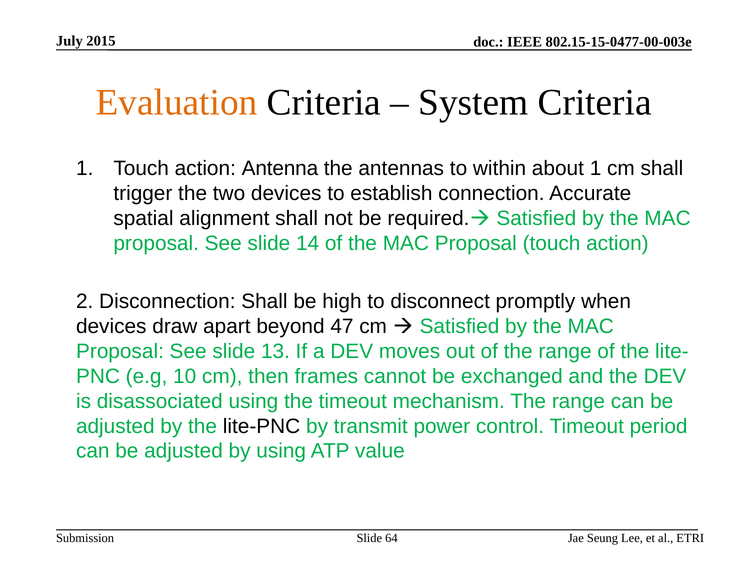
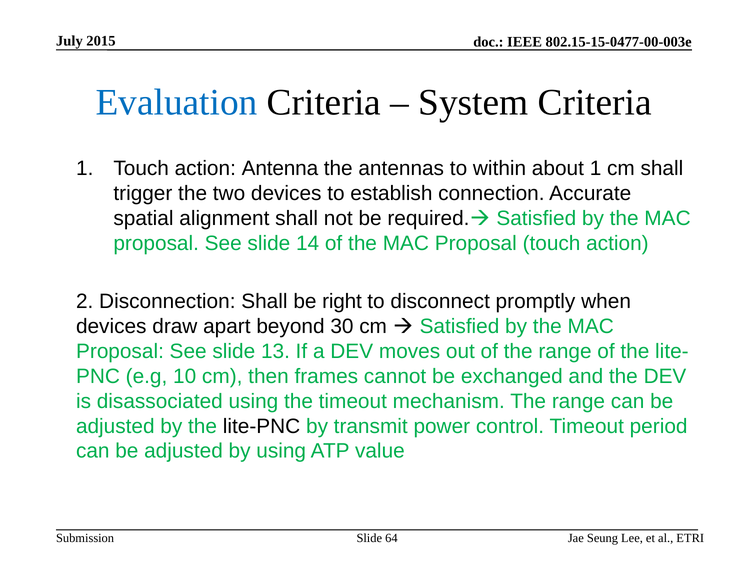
Evaluation colour: orange -> blue
high: high -> right
47: 47 -> 30
